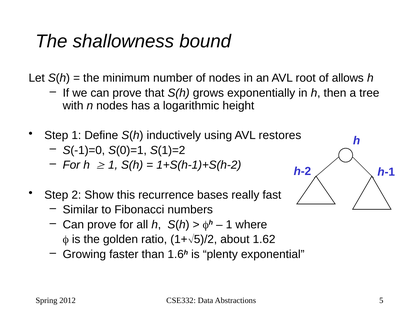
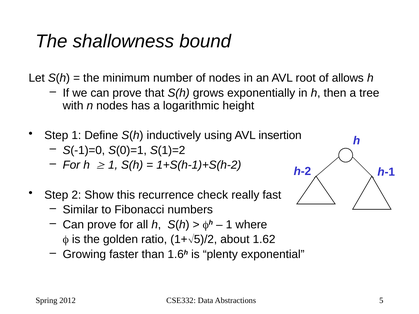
restores: restores -> insertion
bases: bases -> check
